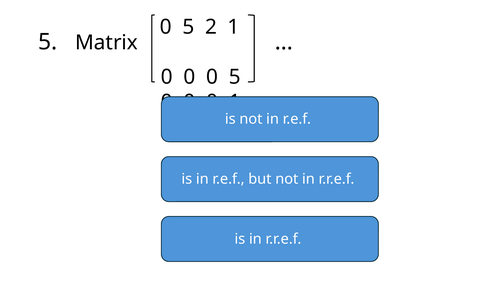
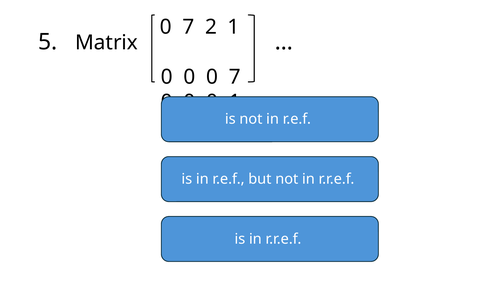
5 at (188, 27): 5 -> 7
0 0 5: 5 -> 7
